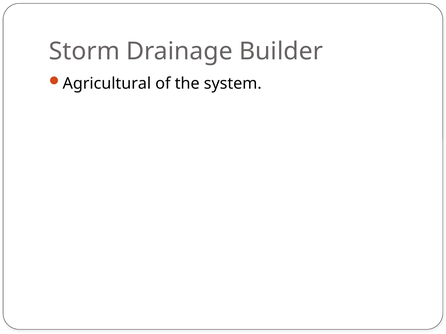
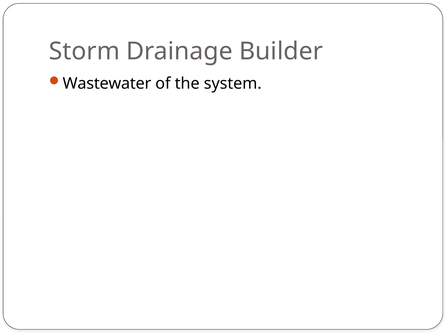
Agricultural: Agricultural -> Wastewater
